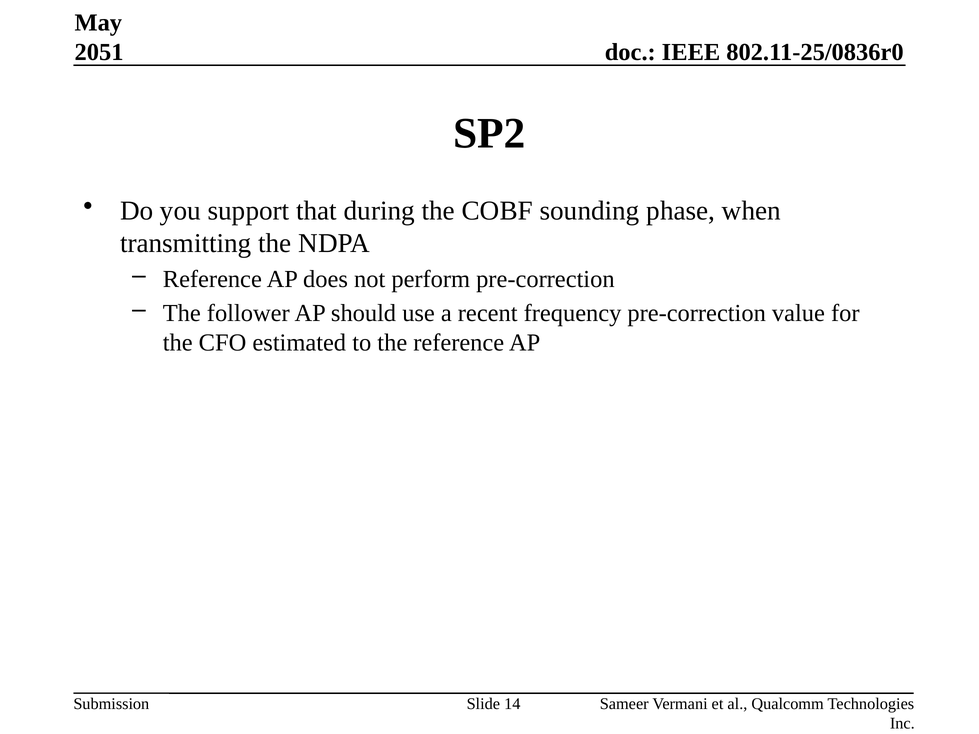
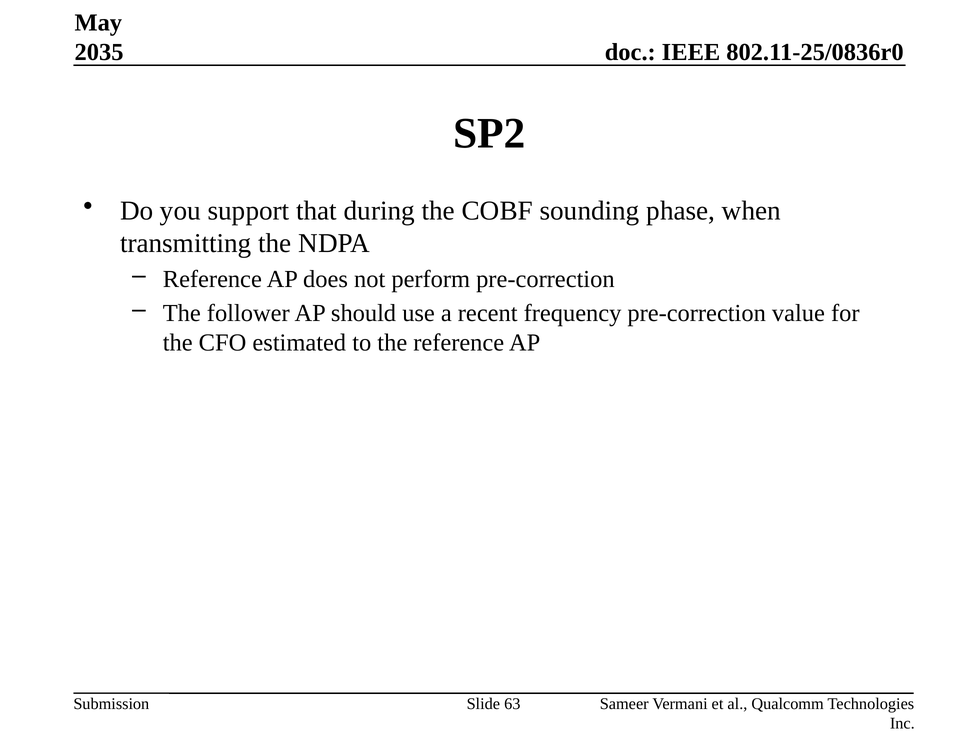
2051: 2051 -> 2035
14: 14 -> 63
